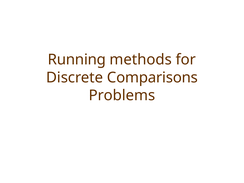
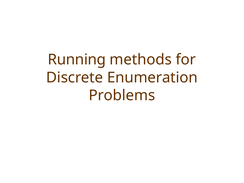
Comparisons: Comparisons -> Enumeration
